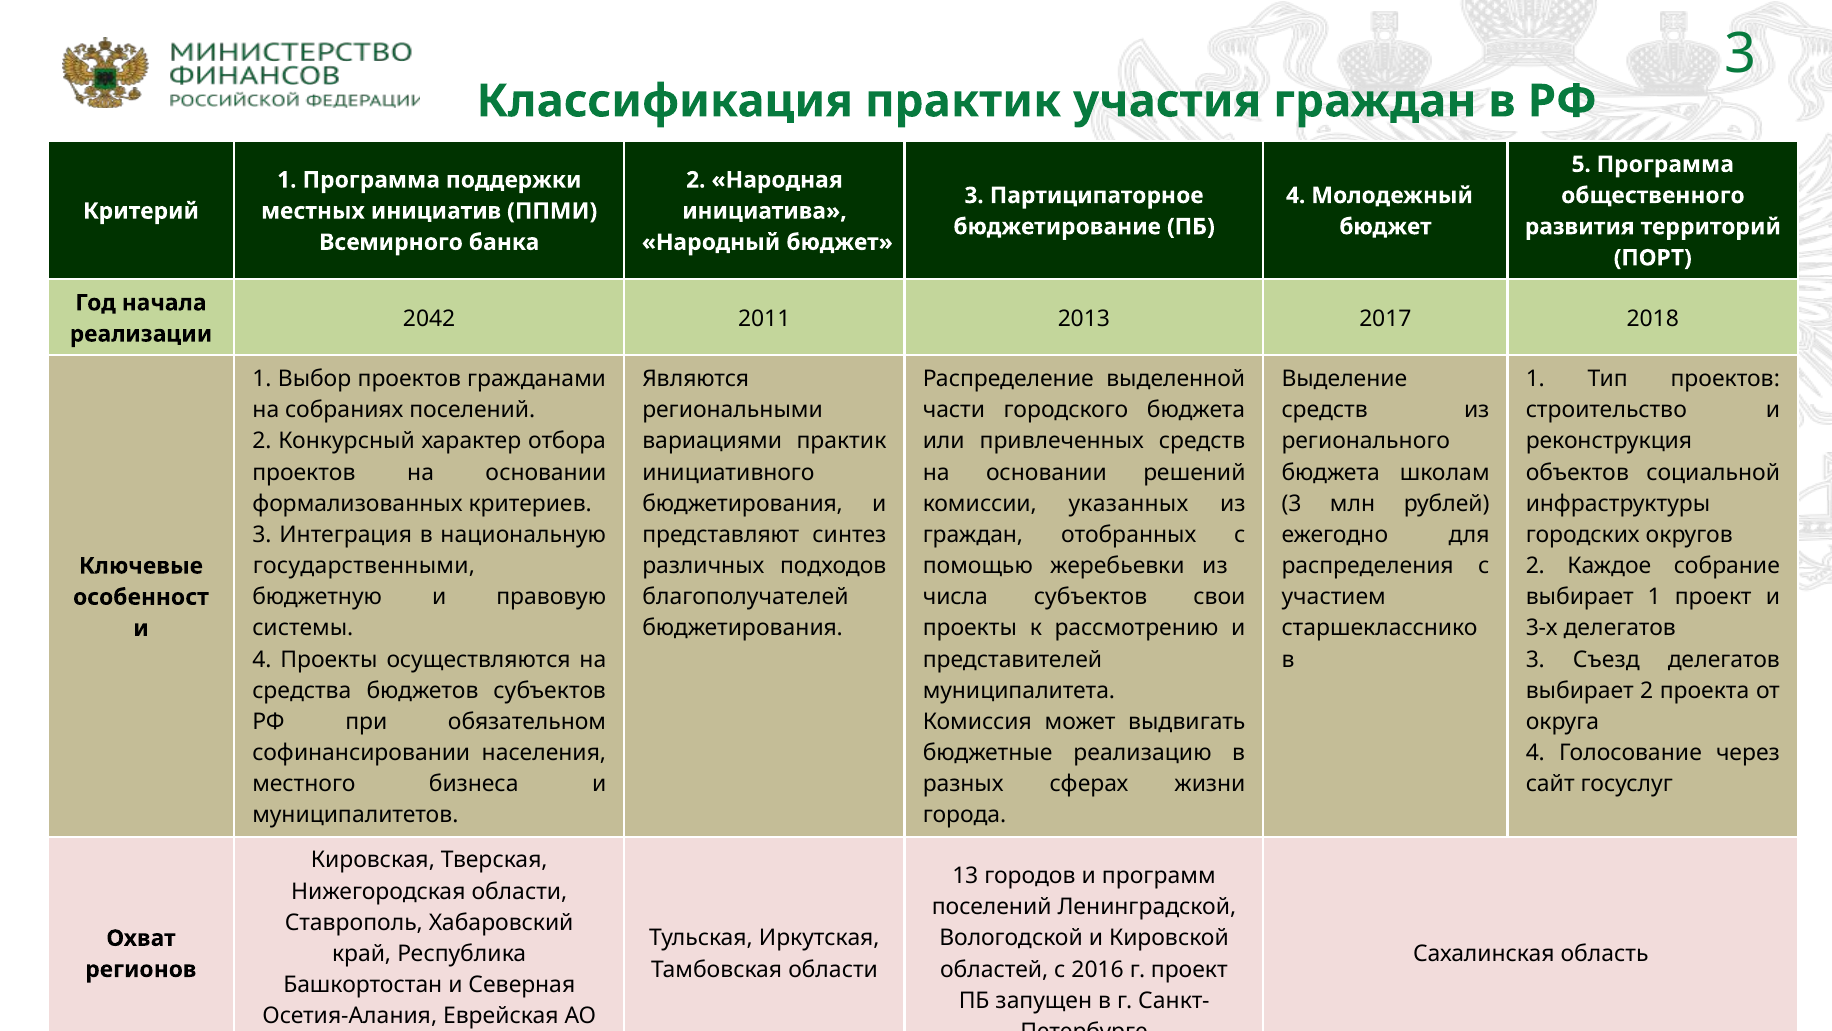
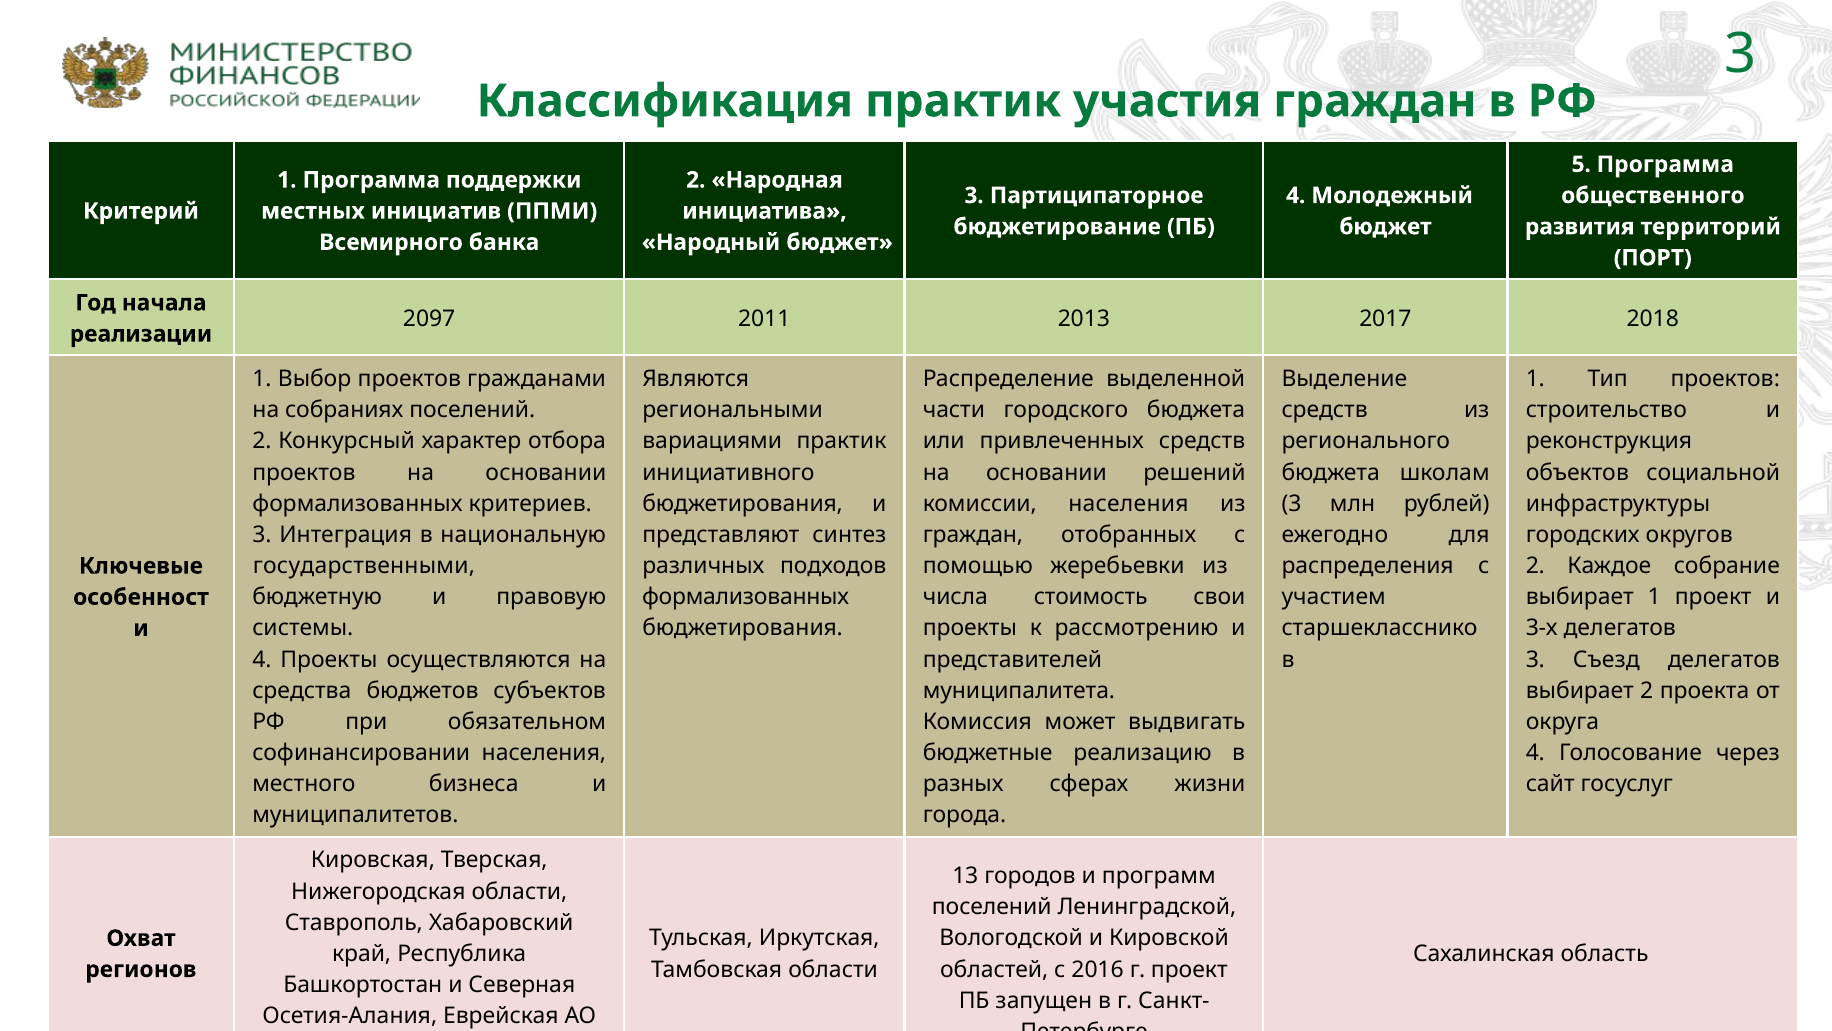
2042: 2042 -> 2097
комиссии указанных: указанных -> населения
благополучателей at (745, 597): благополучателей -> формализованных
числа субъектов: субъектов -> стоимость
